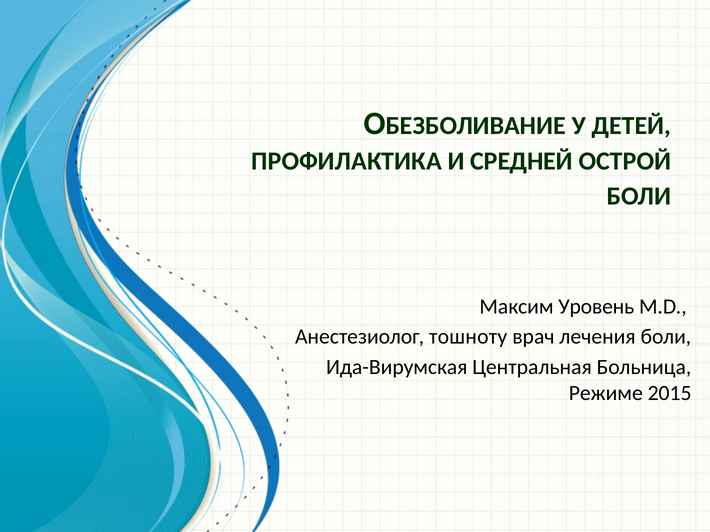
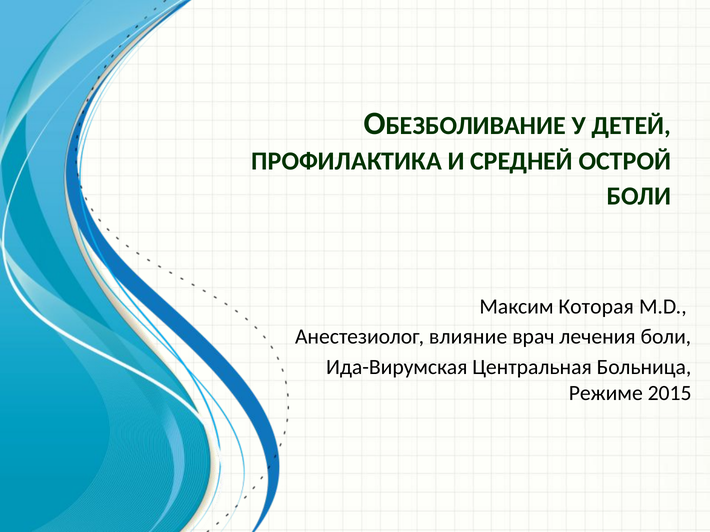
Уровень: Уровень -> Которая
тошноту: тошноту -> влияние
